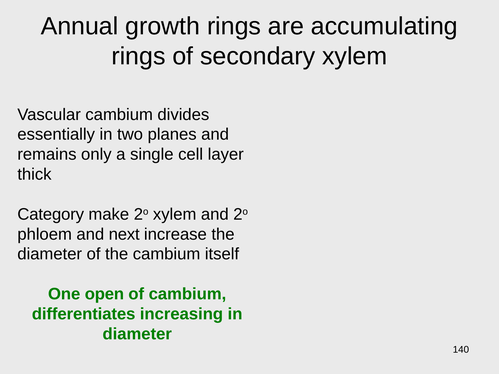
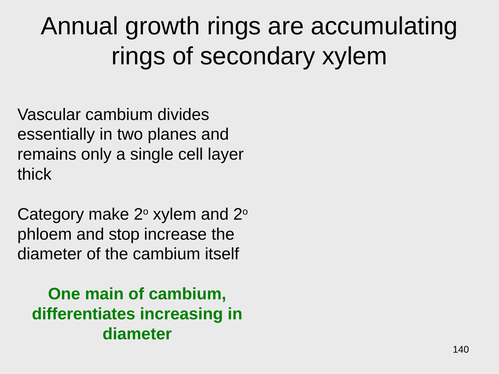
next: next -> stop
open: open -> main
